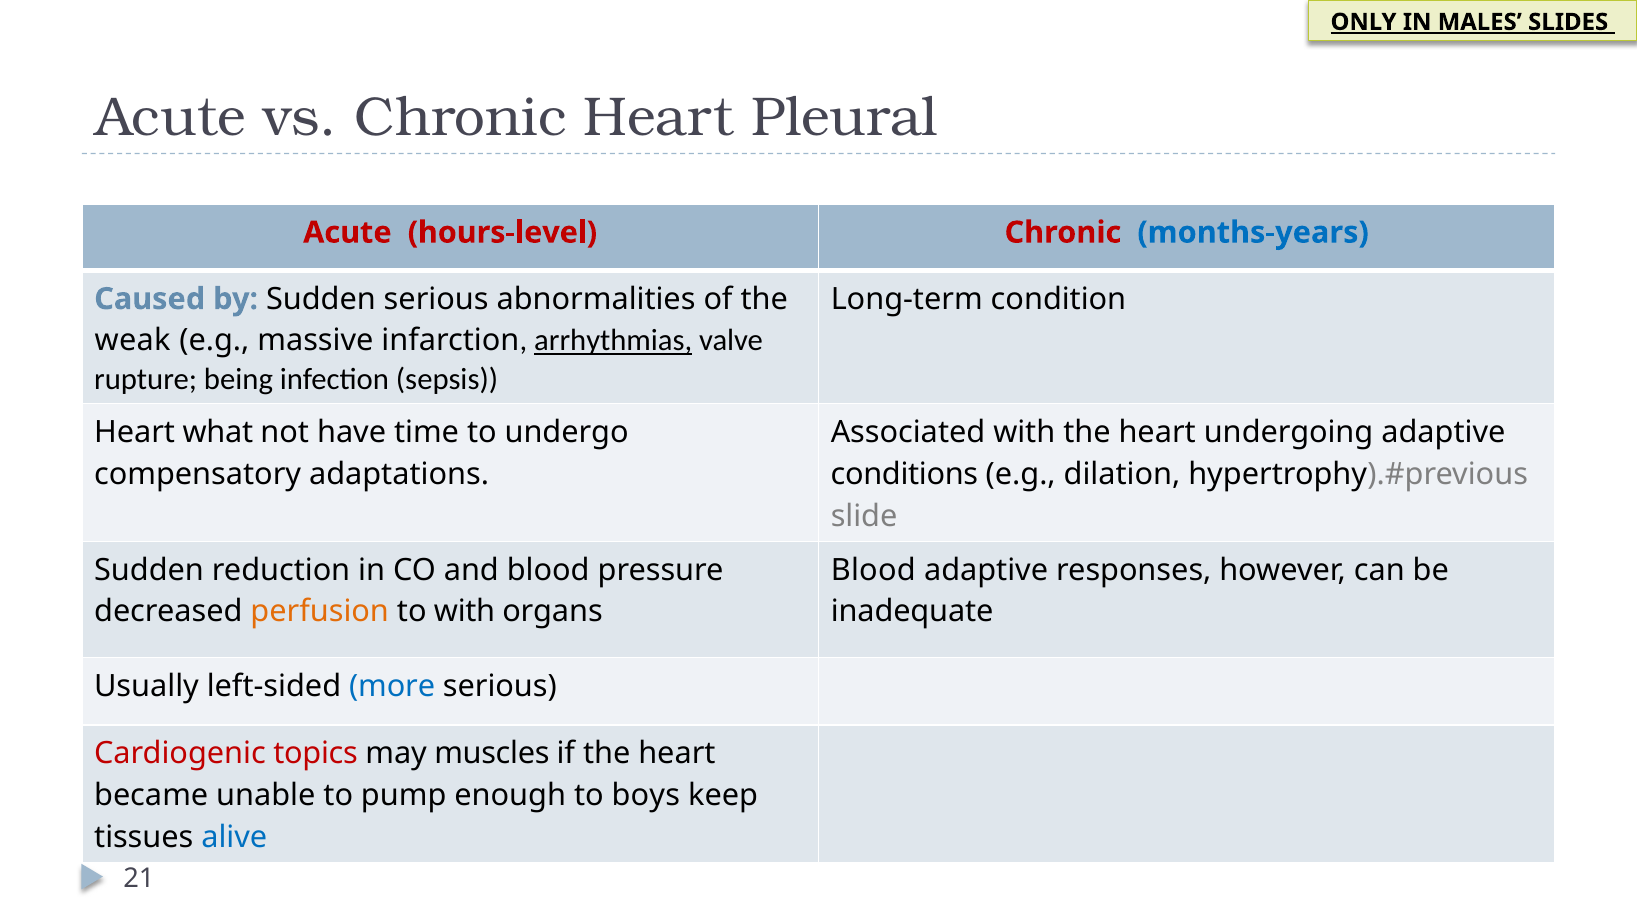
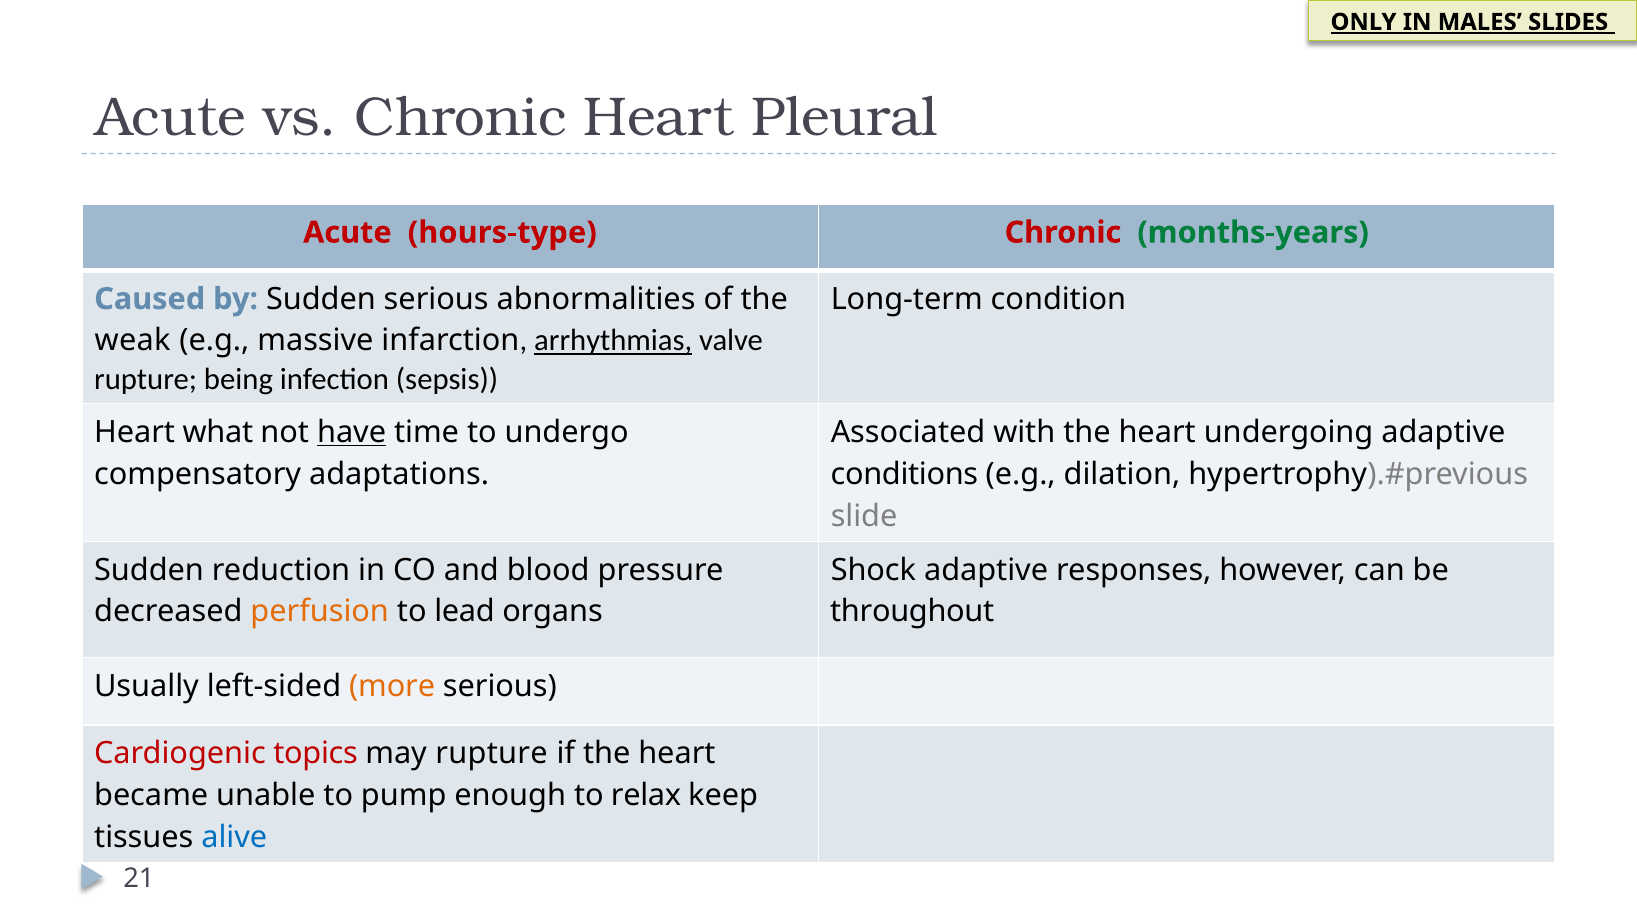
hours-level: hours-level -> hours-type
months-years colour: blue -> green
have underline: none -> present
Blood at (873, 570): Blood -> Shock
to with: with -> lead
inadequate: inadequate -> throughout
more colour: blue -> orange
may muscles: muscles -> rupture
boys: boys -> relax
